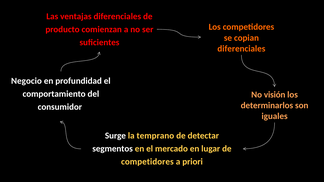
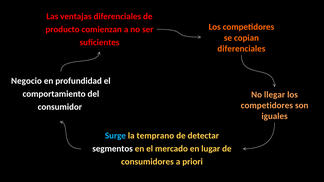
visión: visión -> llegar
determinarlos at (267, 105): determinarlos -> competidores
Surge colour: white -> light blue
competidores at (147, 162): competidores -> consumidores
